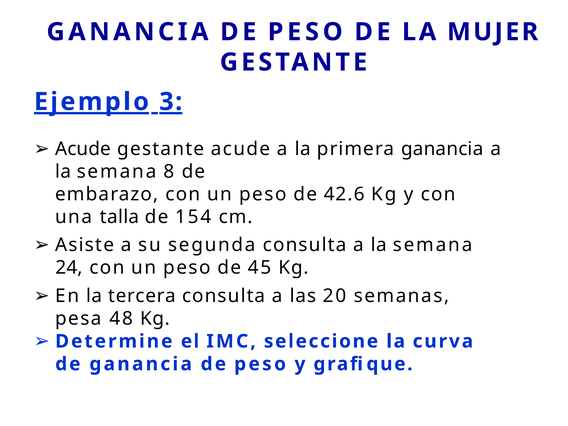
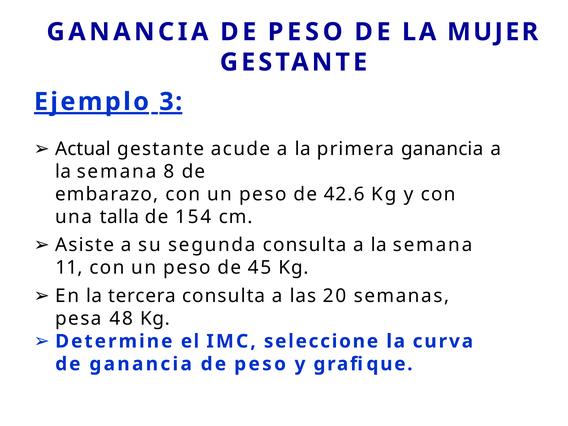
Acude at (83, 149): Acude -> Actual
24: 24 -> 11
